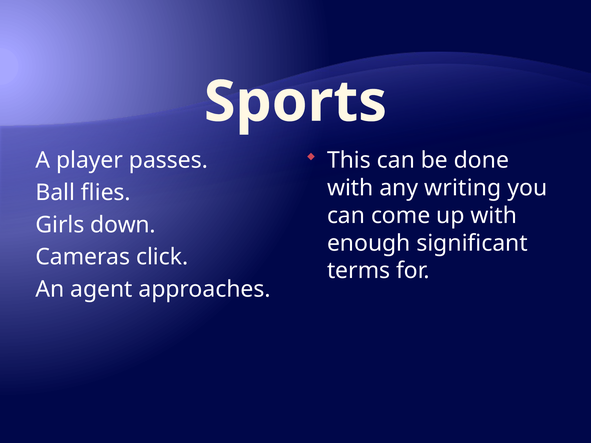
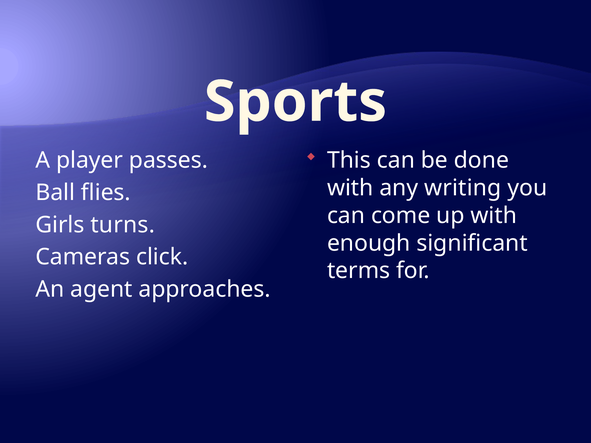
down: down -> turns
